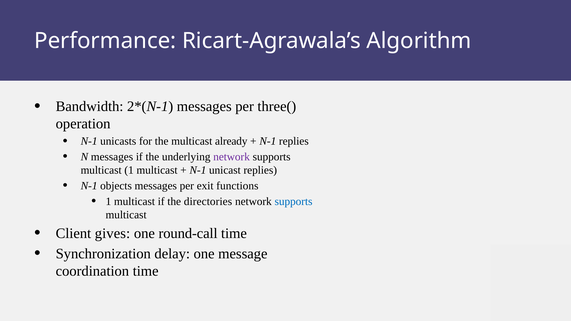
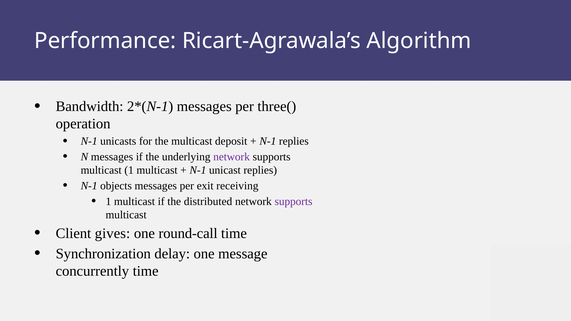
already: already -> deposit
functions: functions -> receiving
directories: directories -> distributed
supports at (294, 202) colour: blue -> purple
coordination: coordination -> concurrently
